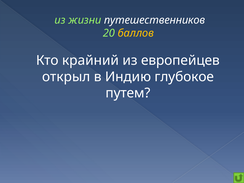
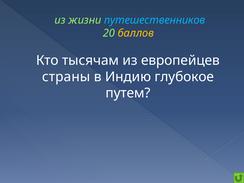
путешественников colour: white -> light blue
крайний: крайний -> тысячам
открыл: открыл -> страны
